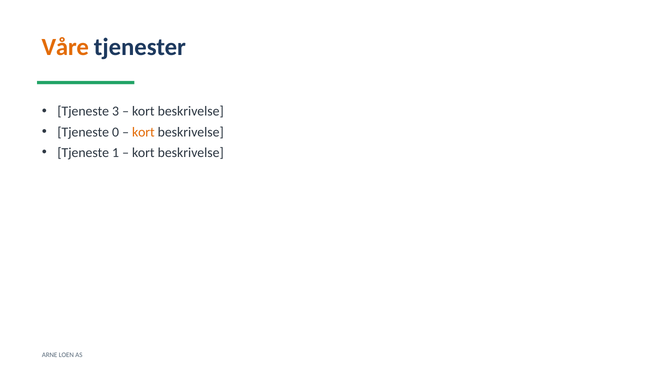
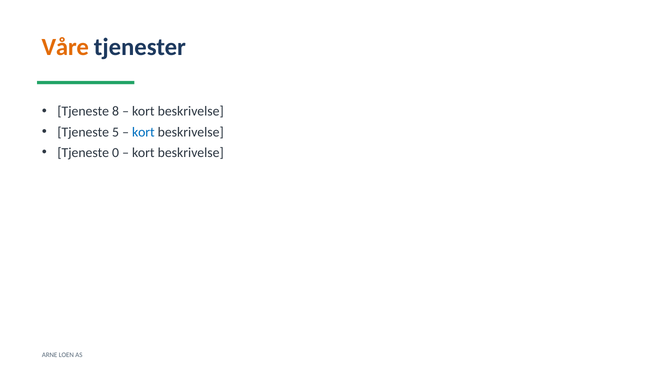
3: 3 -> 8
0: 0 -> 5
kort at (143, 132) colour: orange -> blue
1: 1 -> 0
